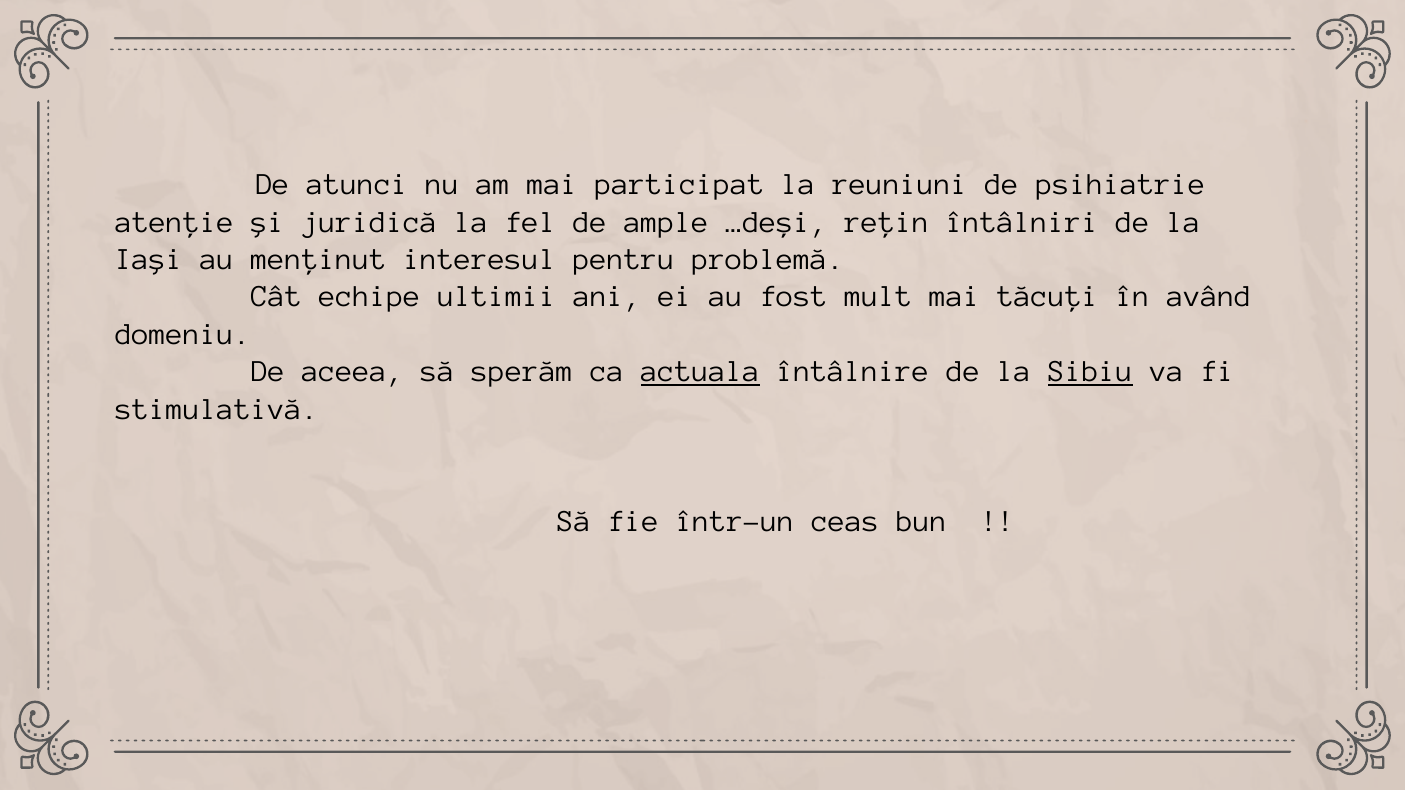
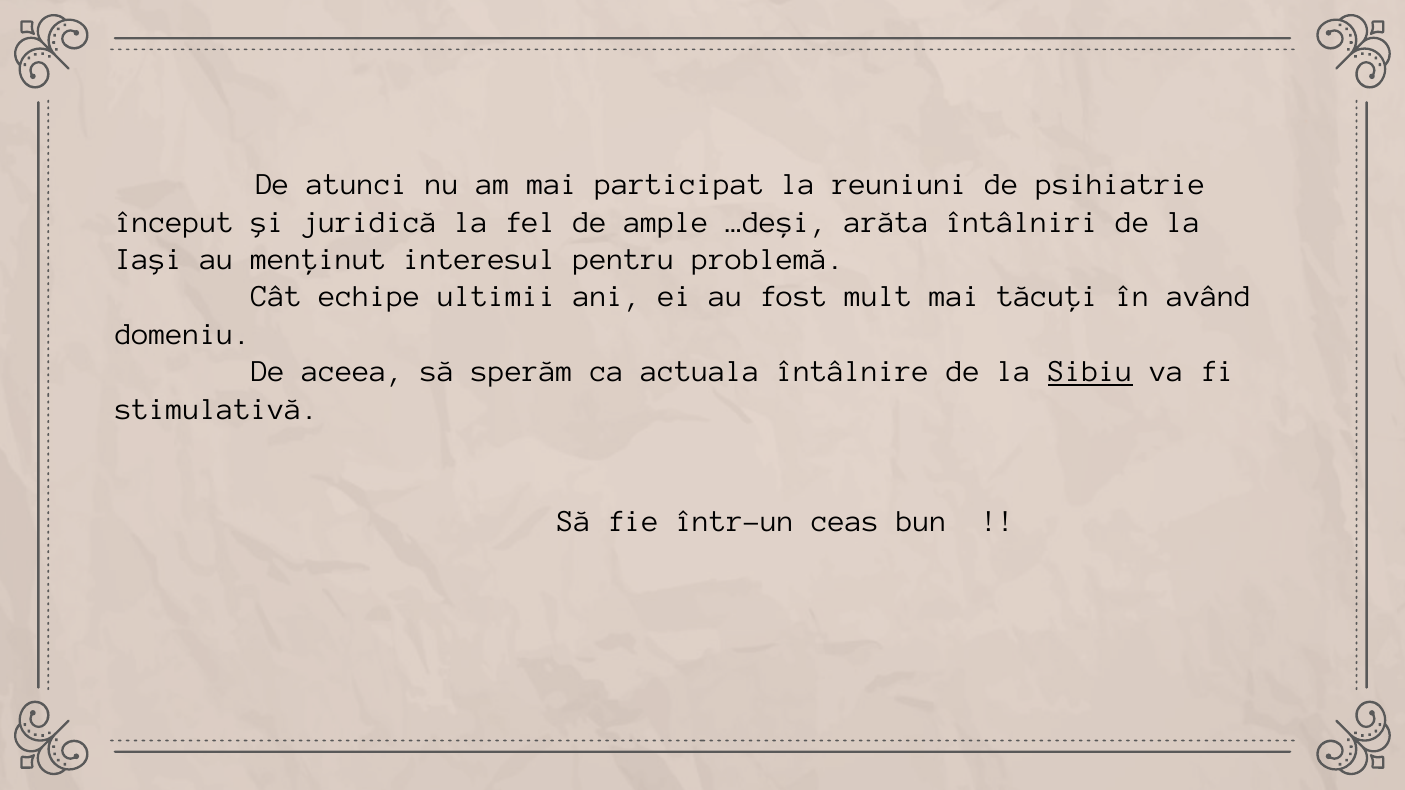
atenţie: atenţie -> început
reţin: reţin -> arăta
actuala underline: present -> none
